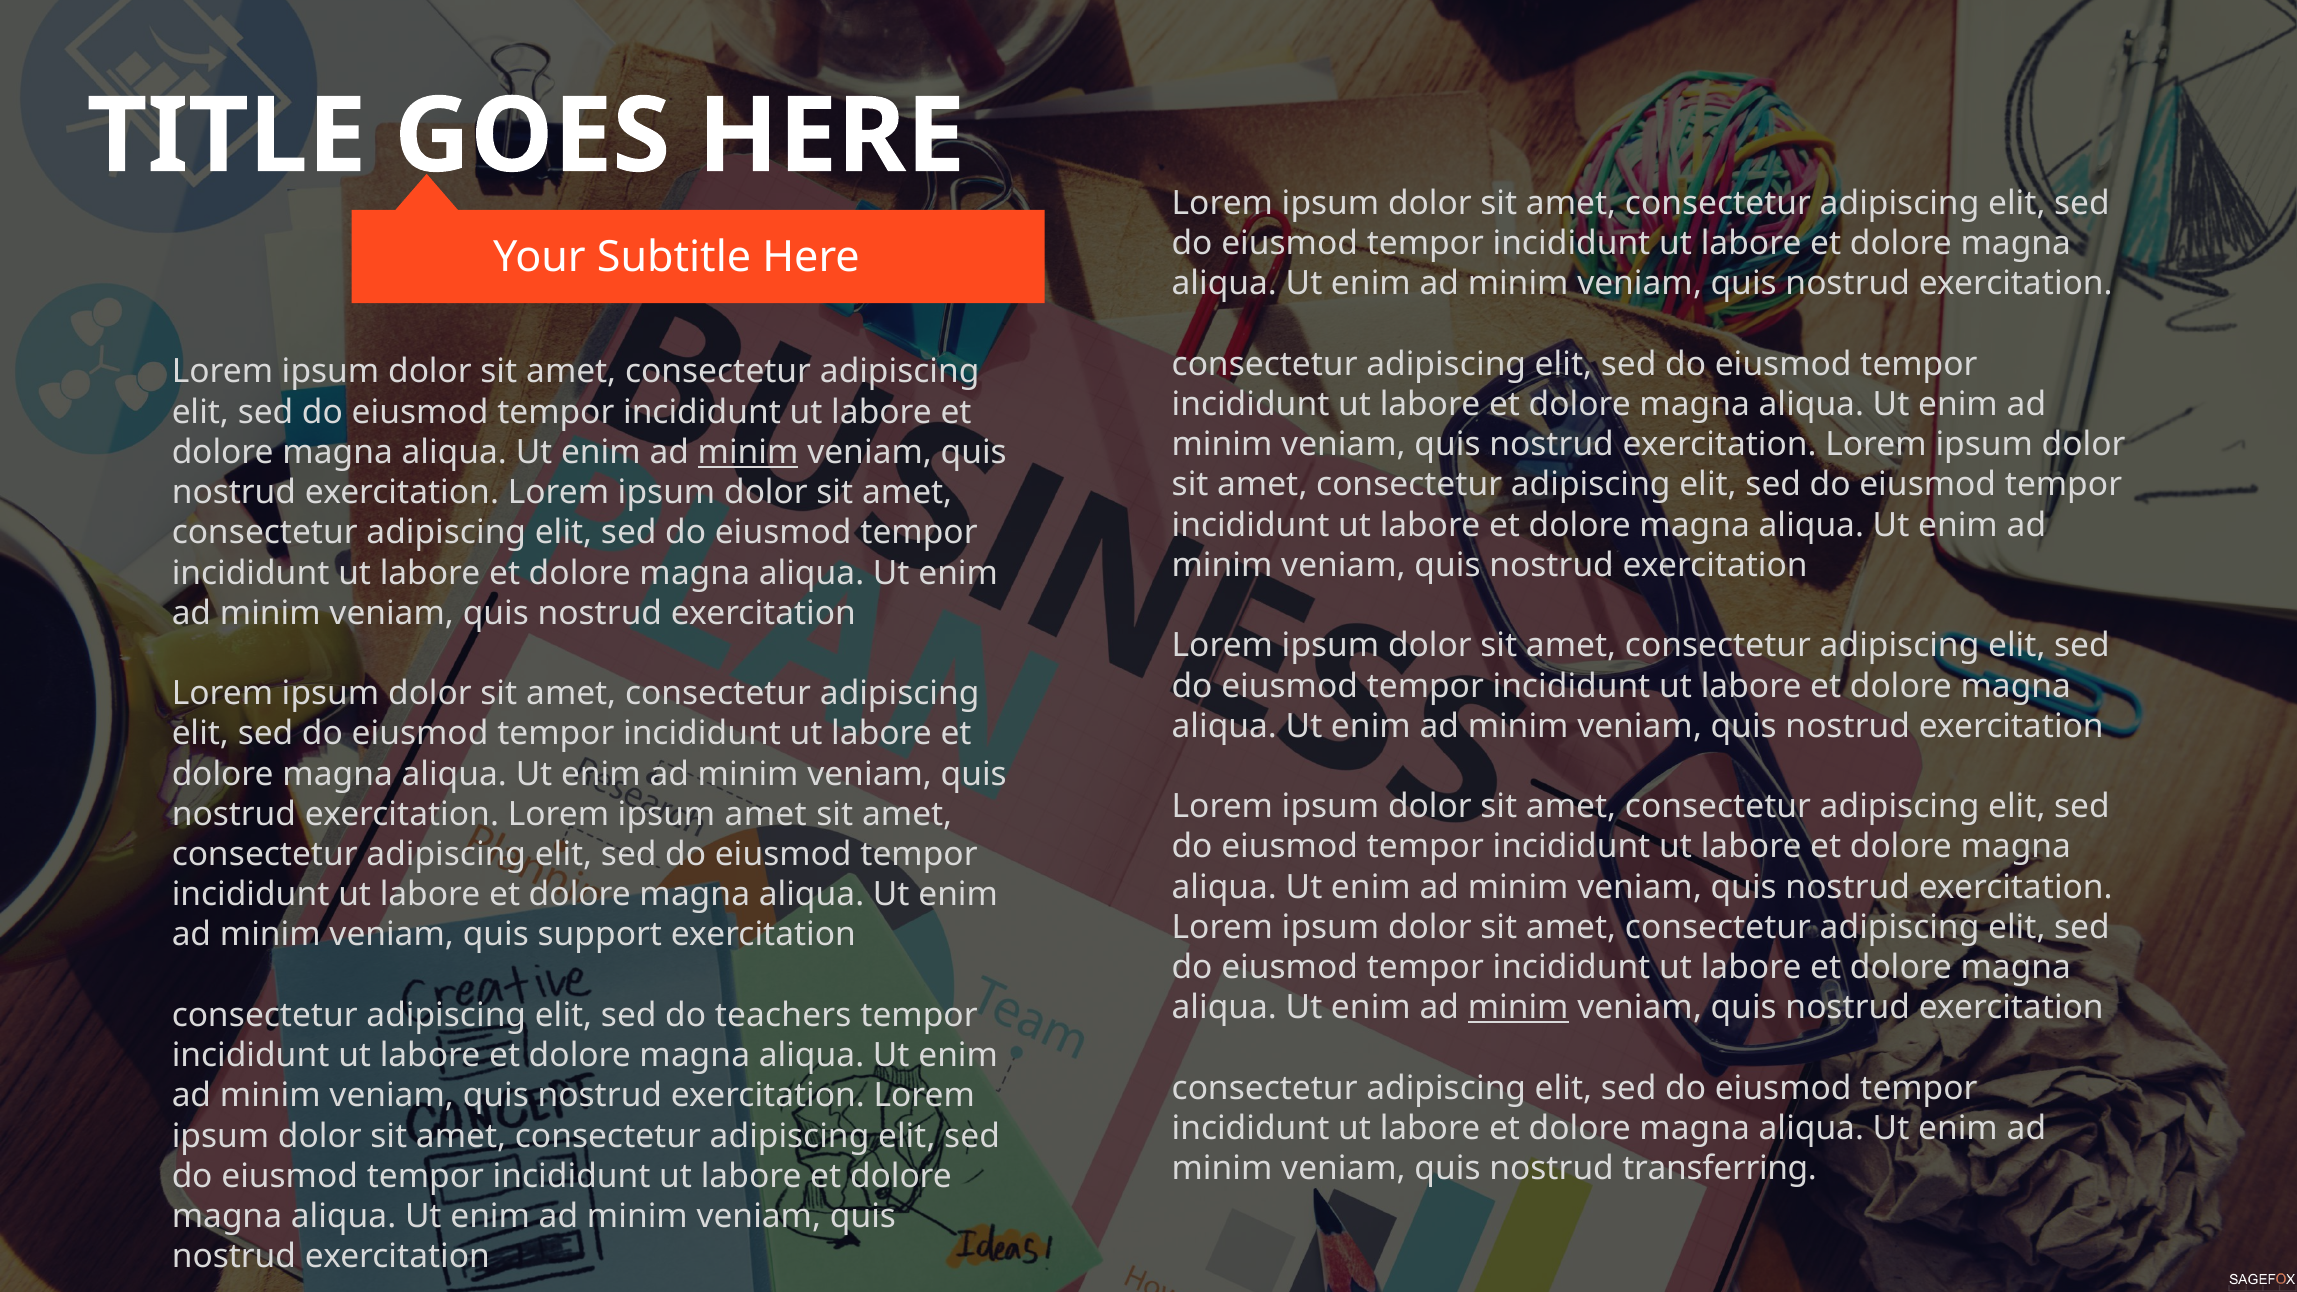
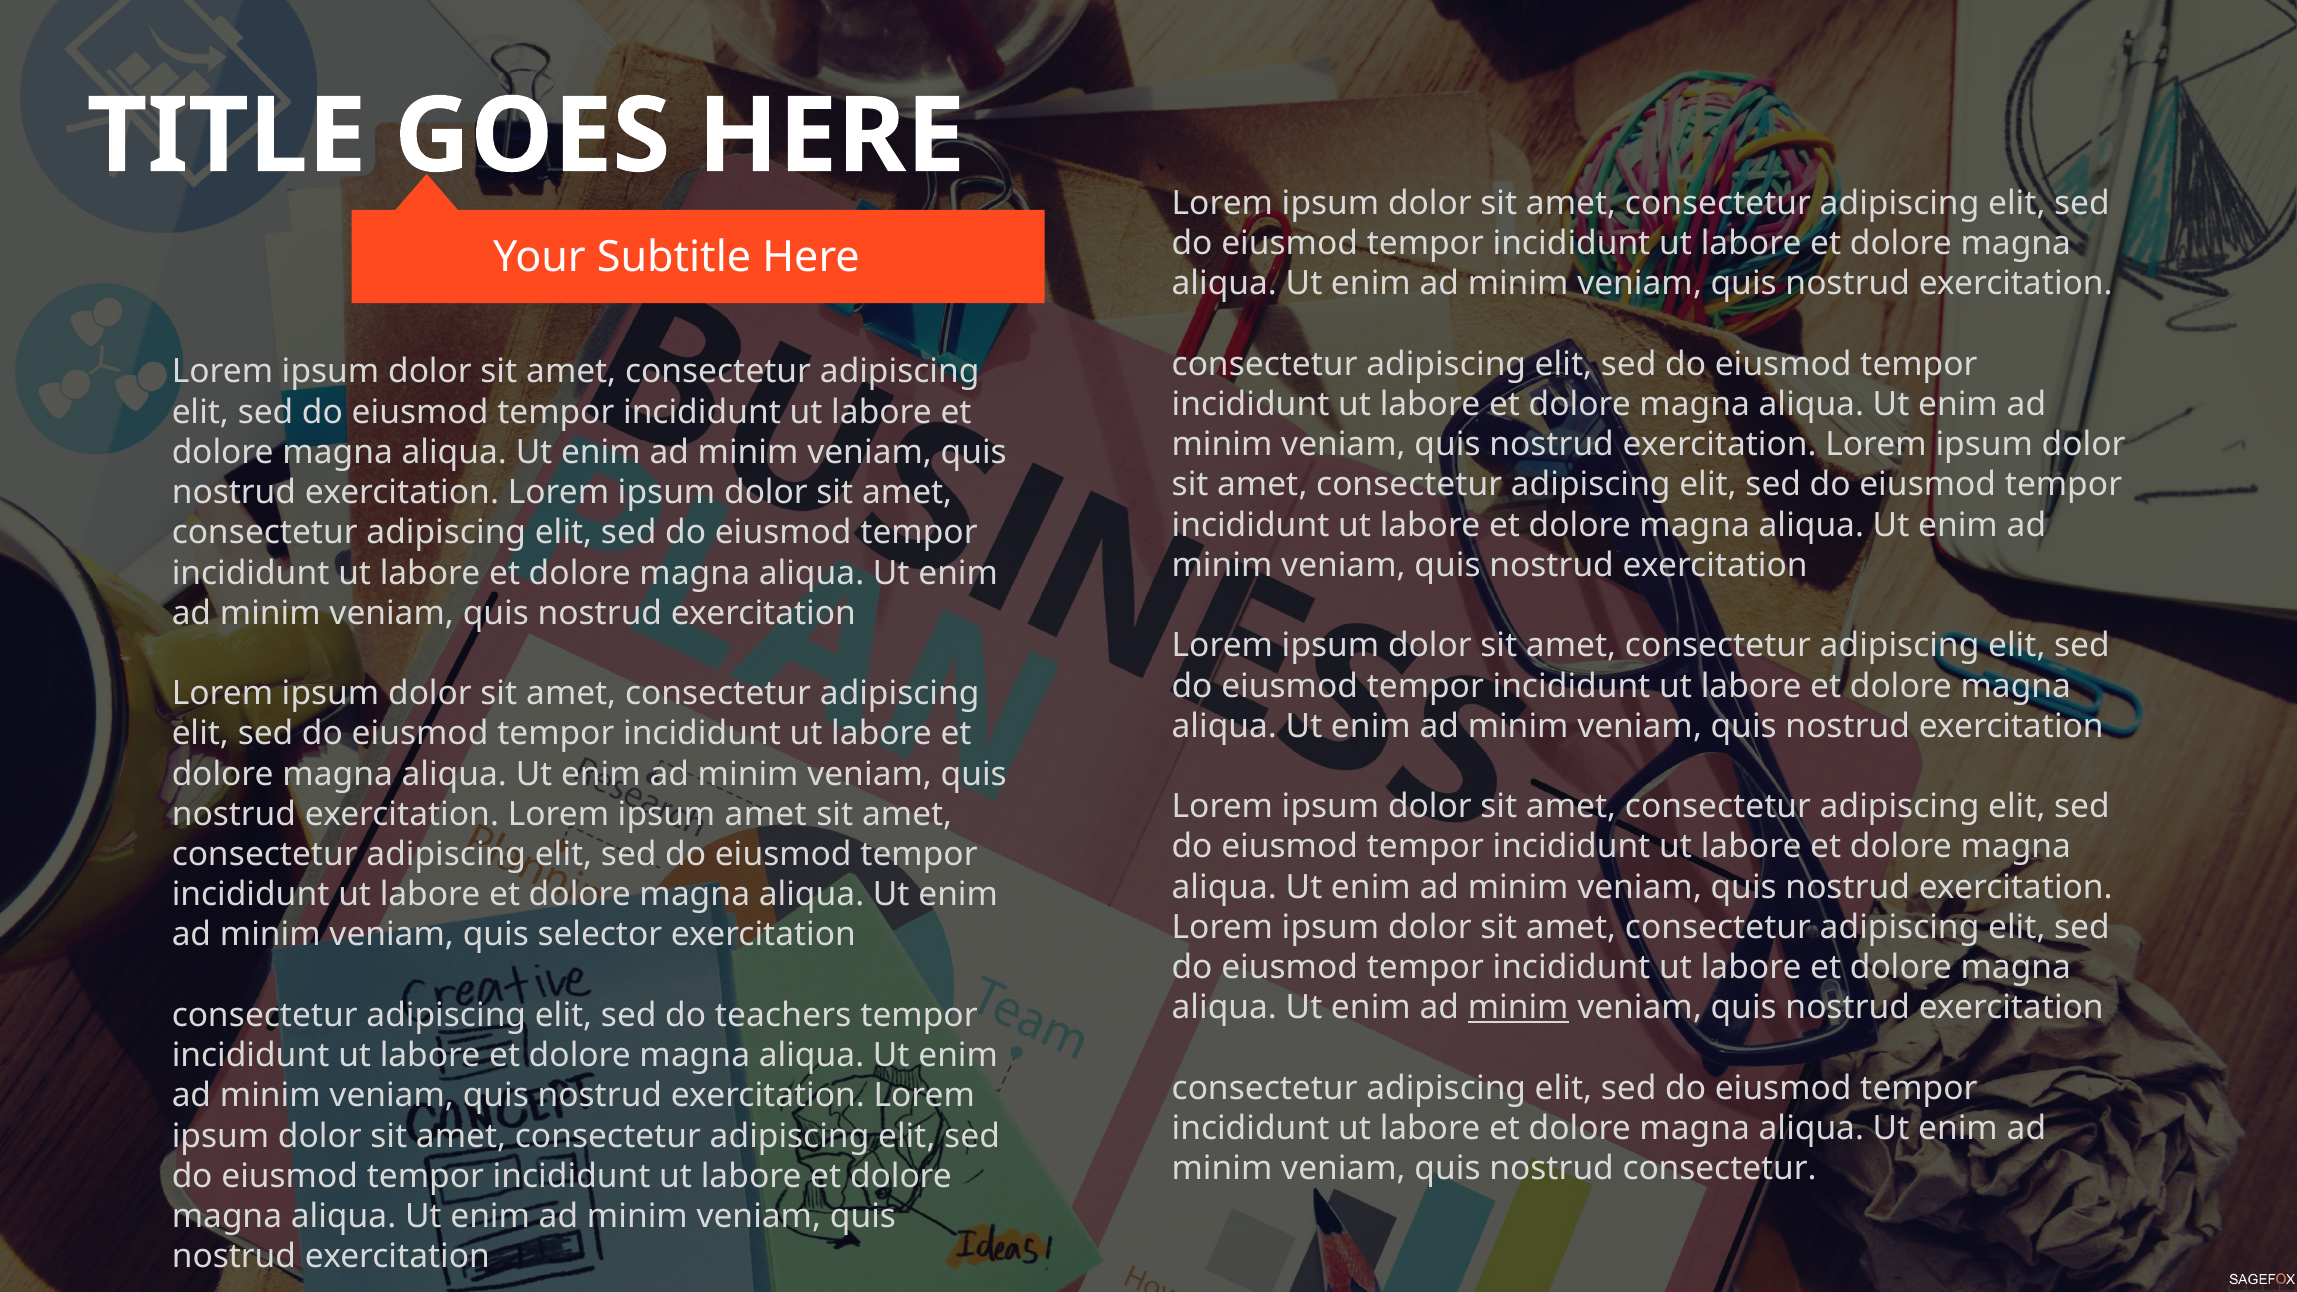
minim at (748, 452) underline: present -> none
support: support -> selector
nostrud transferring: transferring -> consectetur
